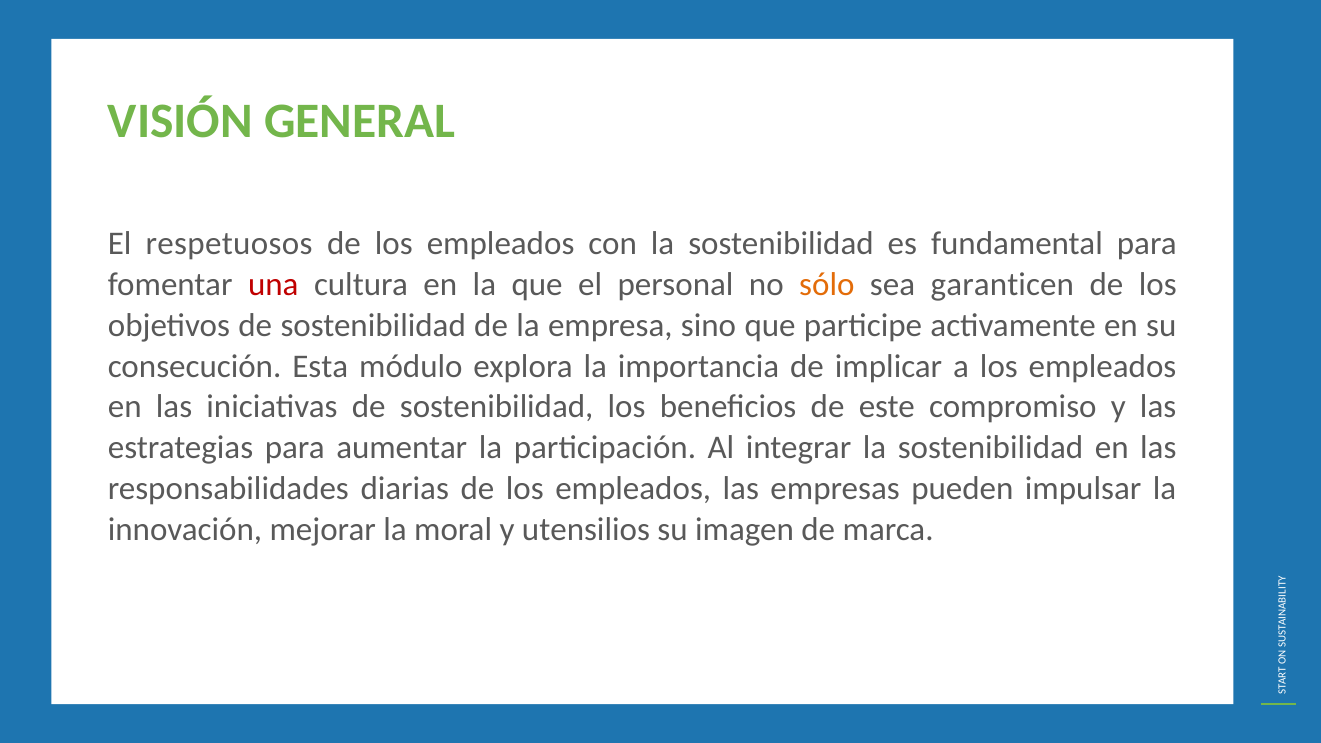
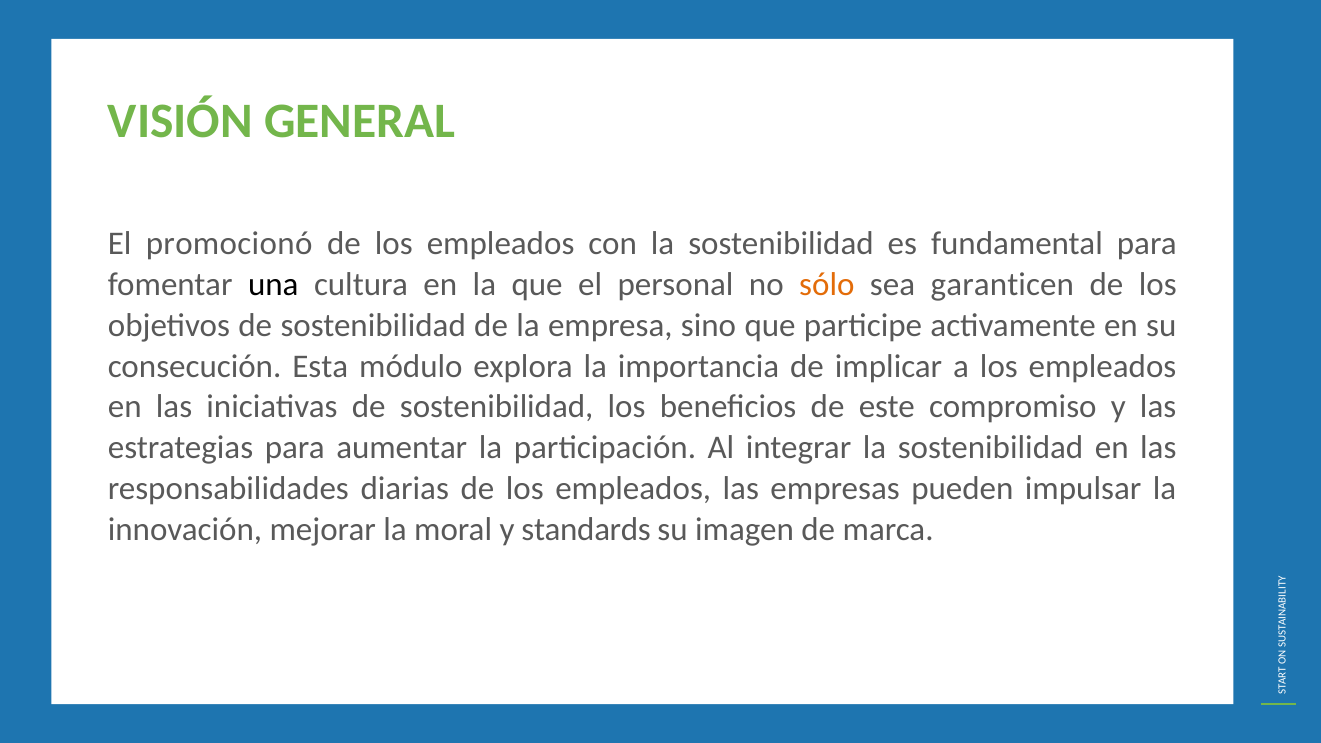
respetuosos: respetuosos -> promocionó
una colour: red -> black
utensilios: utensilios -> standards
